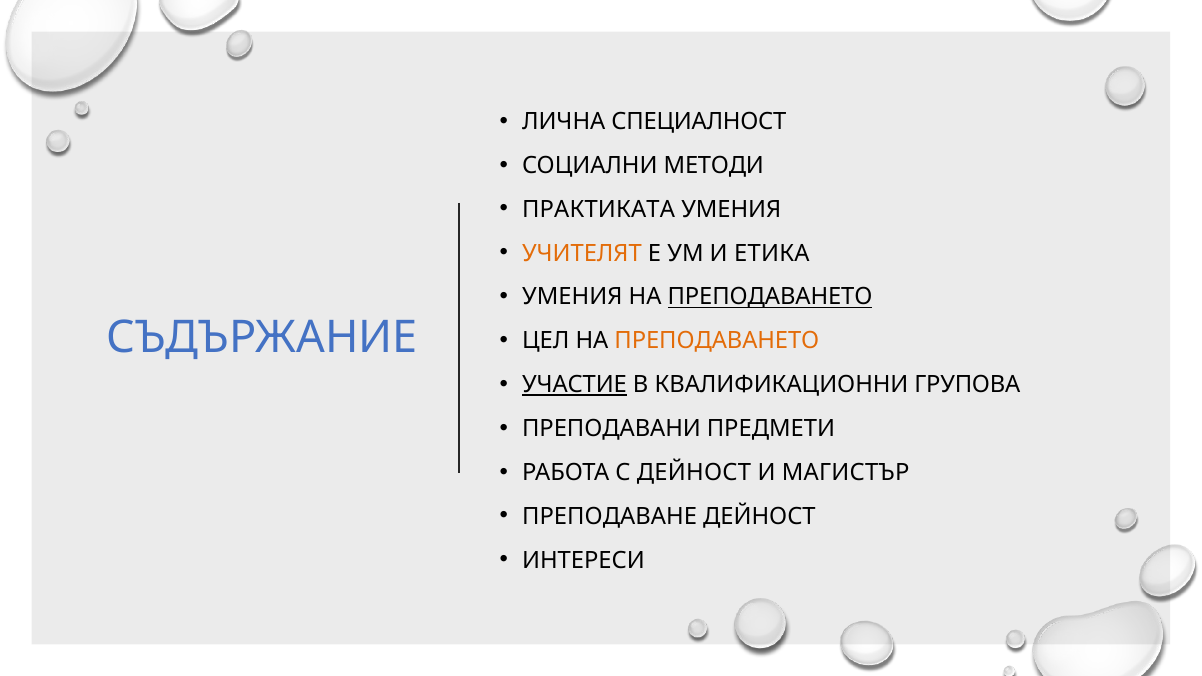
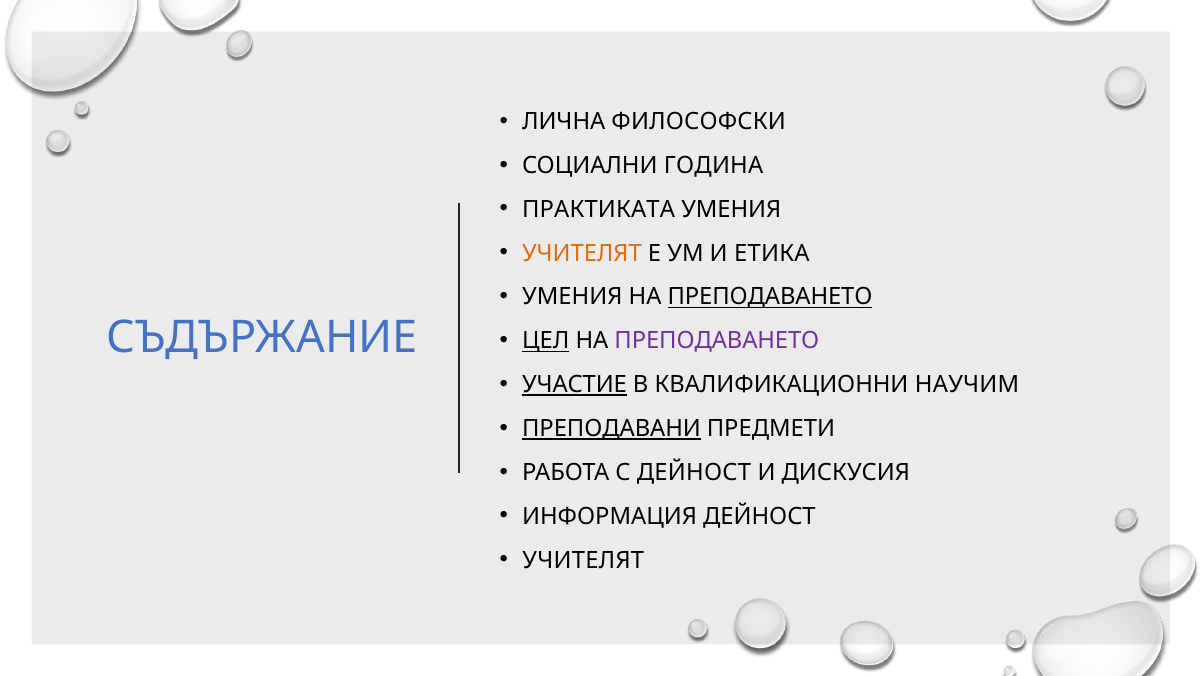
СПЕЦИАЛНОСТ: СПЕЦИАЛНОСТ -> ФИЛОСОФСКИ
МЕТОДИ: МЕТОДИ -> ГОДИНА
ЦЕЛ underline: none -> present
ПРЕПОДАВАНЕТО at (717, 341) colour: orange -> purple
ГРУПОВА: ГРУПОВА -> НАУЧИМ
ПРЕПОДАВАНИ underline: none -> present
МАГИСТЪР: МАГИСТЪР -> ДИСКУСИЯ
ПРЕПОДАВАНЕ: ПРЕПОДАВАНЕ -> ИНФОРМАЦИЯ
ИНТЕРЕСИ at (583, 560): ИНТЕРЕСИ -> УЧИТЕЛЯТ
